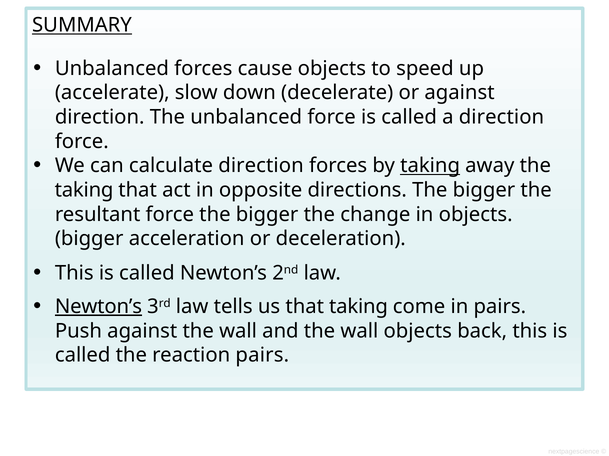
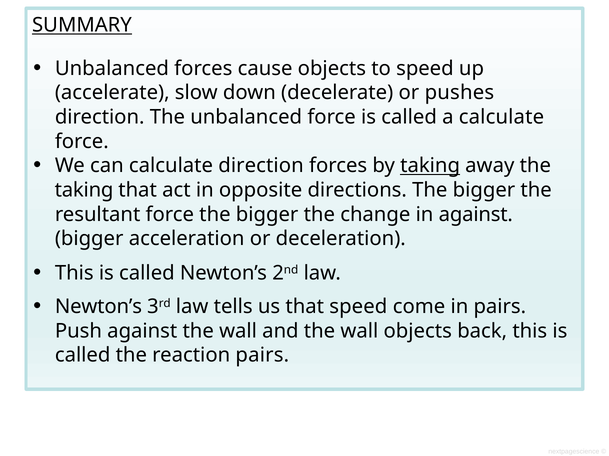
or against: against -> pushes
a direction: direction -> calculate
in objects: objects -> against
Newton’s at (98, 307) underline: present -> none
that taking: taking -> speed
